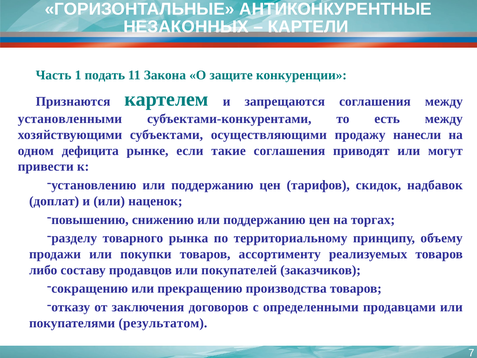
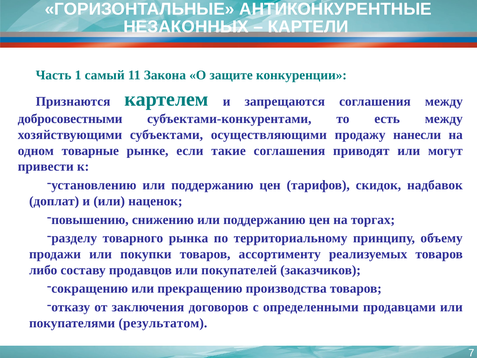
подать: подать -> самый
установленными: установленными -> добросовестными
дефицита: дефицита -> товарные
